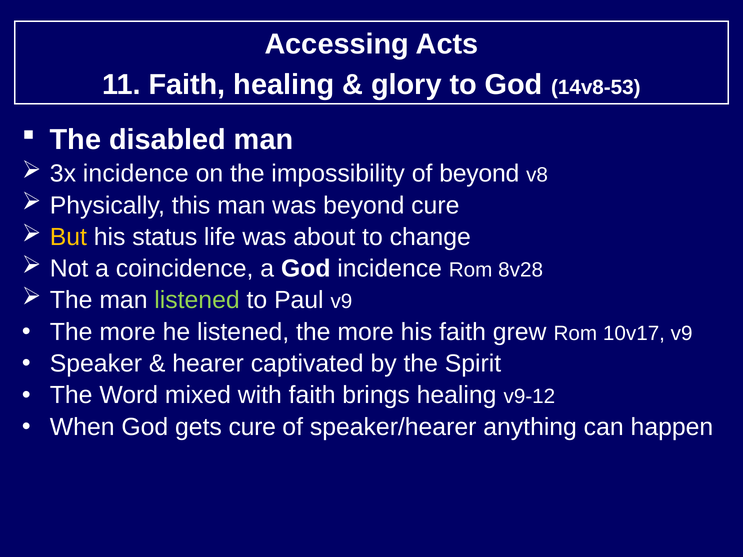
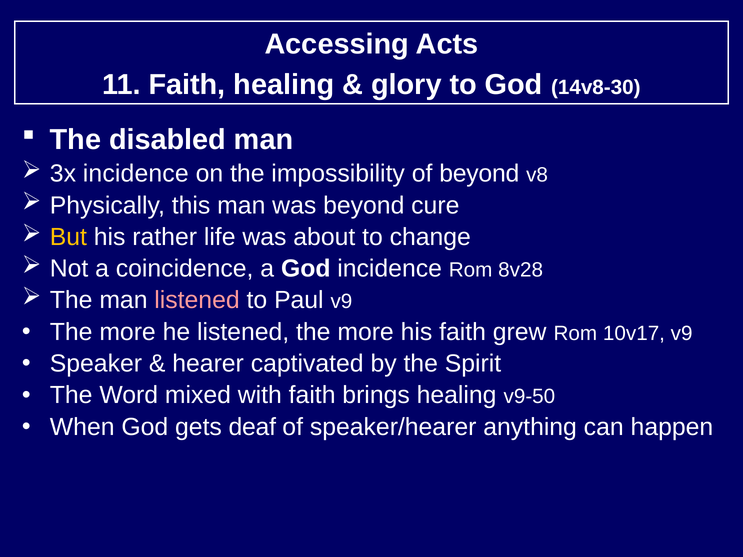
14v8-53: 14v8-53 -> 14v8-30
status: status -> rather
listened at (197, 300) colour: light green -> pink
v9-12: v9-12 -> v9-50
gets cure: cure -> deaf
